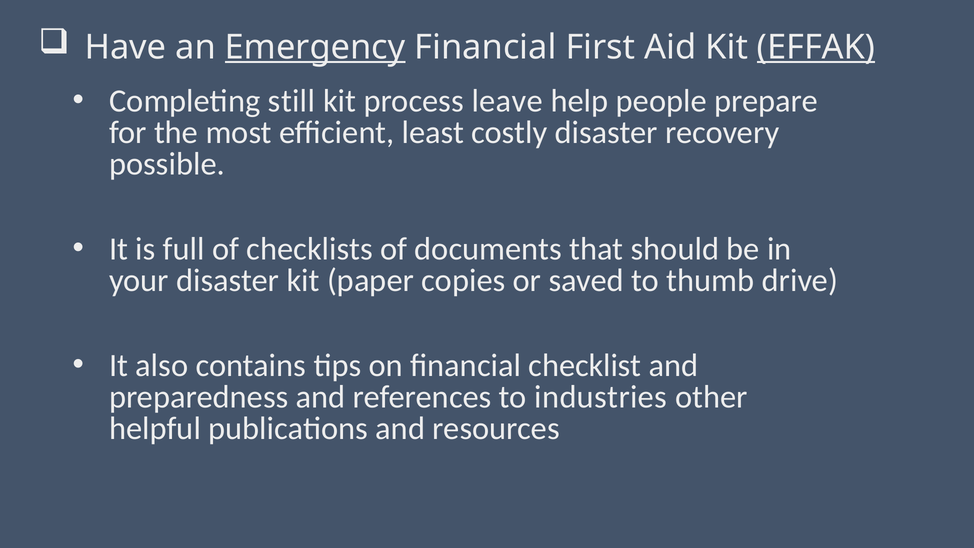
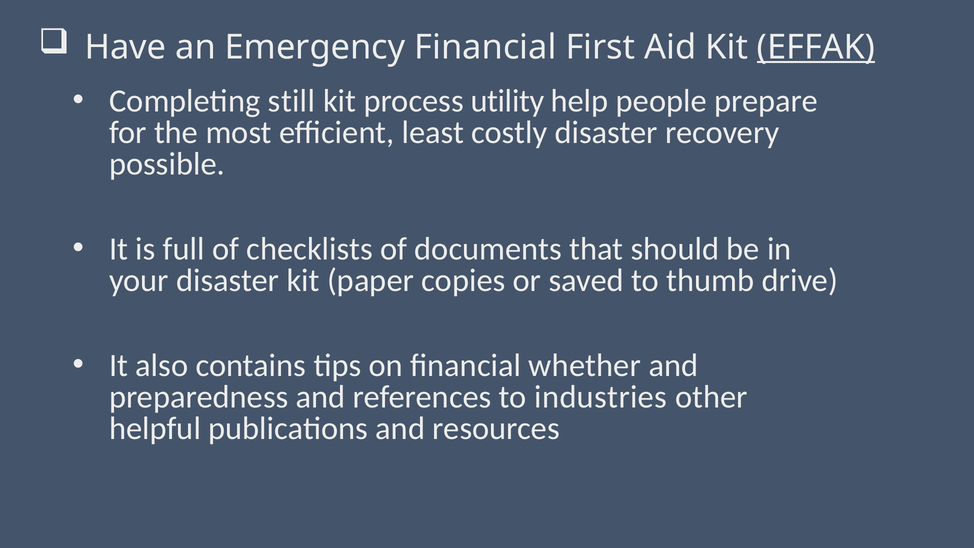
Emergency underline: present -> none
leave: leave -> utility
checklist: checklist -> whether
